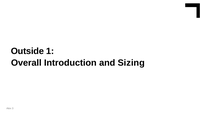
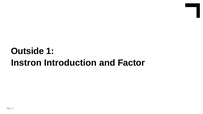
Overall: Overall -> Instron
Sizing: Sizing -> Factor
